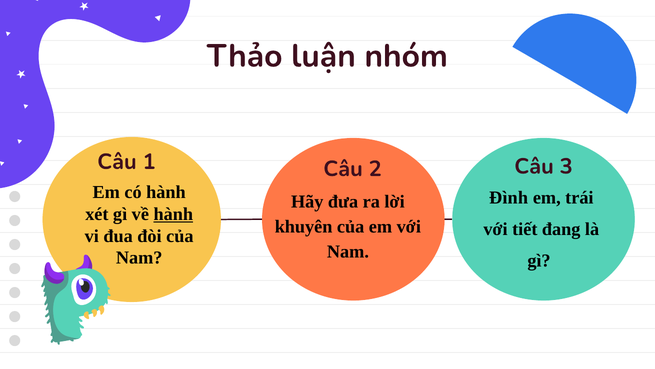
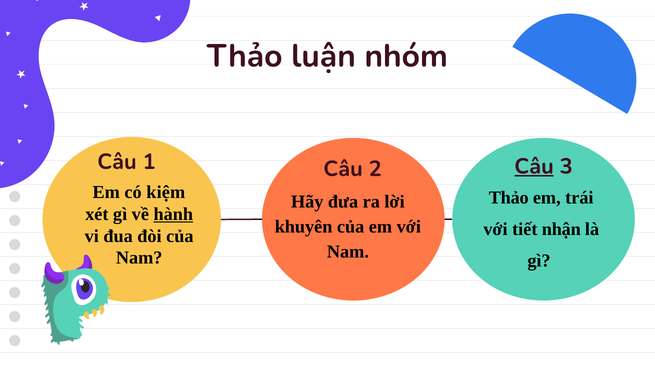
Câu at (534, 166) underline: none -> present
có hành: hành -> kiệm
Đình at (509, 197): Đình -> Thảo
đang: đang -> nhận
